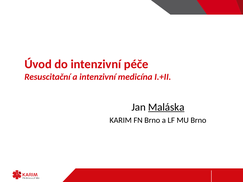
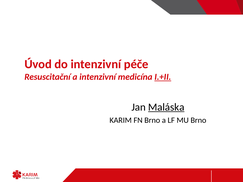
I.+II underline: none -> present
